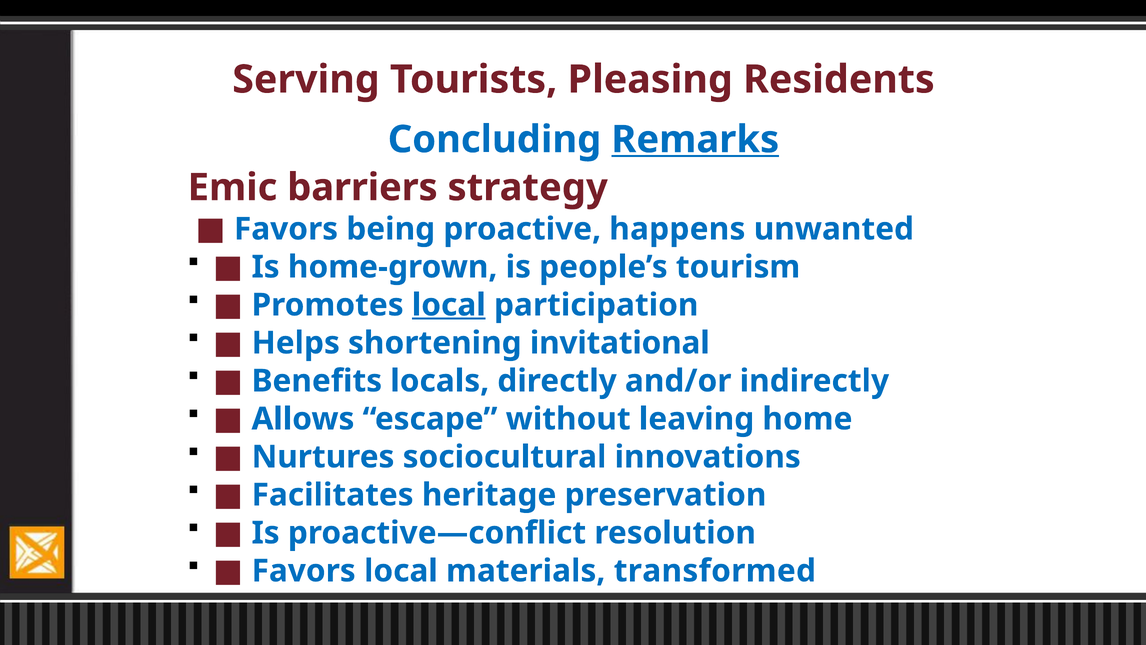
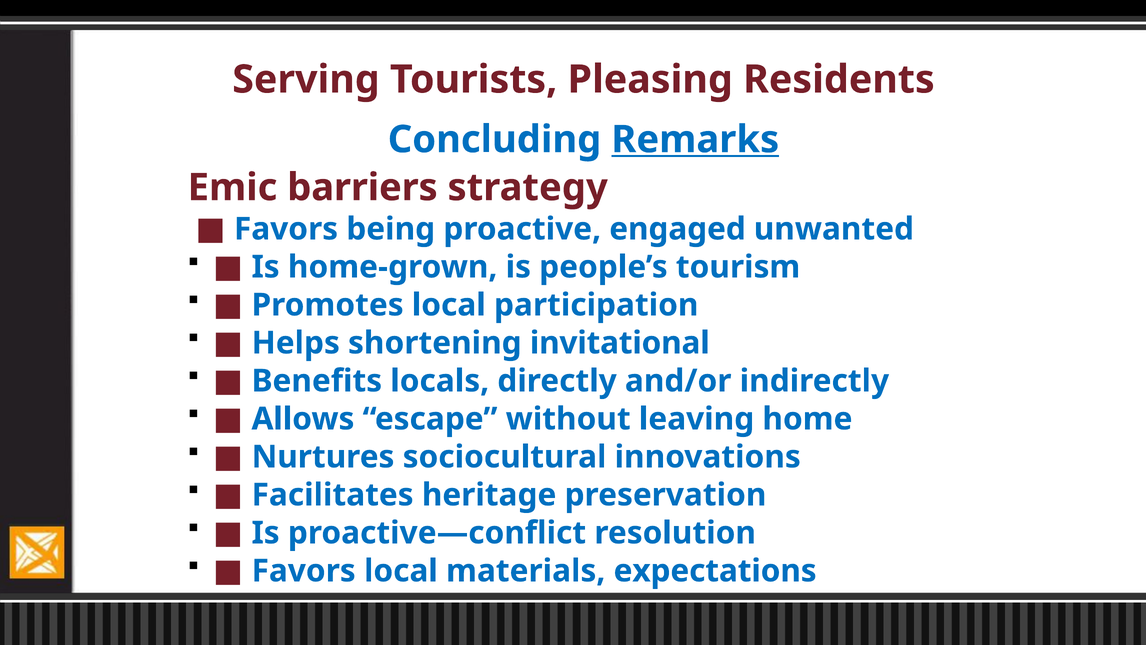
happens: happens -> engaged
local at (449, 305) underline: present -> none
transformed: transformed -> expectations
